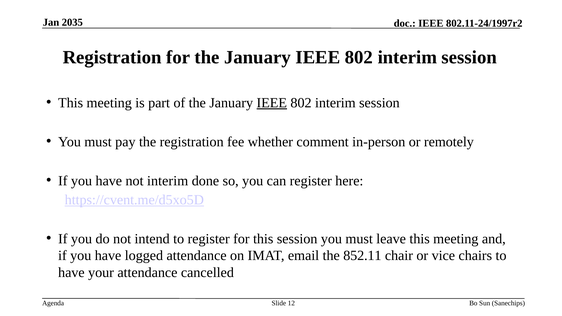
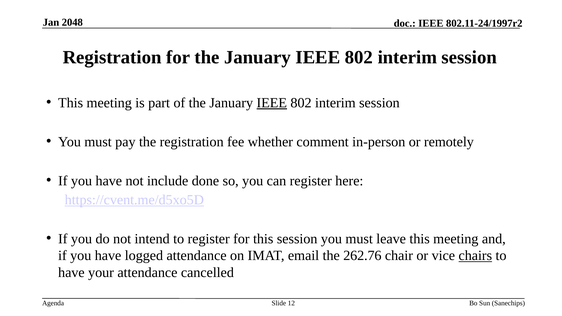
2035: 2035 -> 2048
not interim: interim -> include
852.11: 852.11 -> 262.76
chairs underline: none -> present
